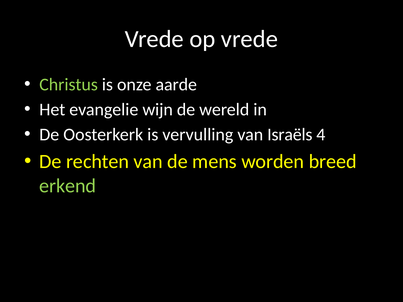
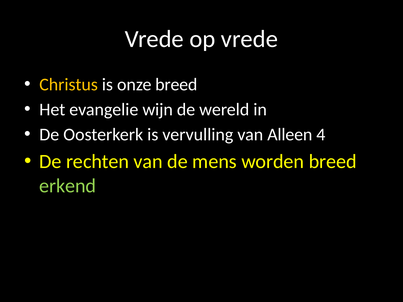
Christus colour: light green -> yellow
onze aarde: aarde -> breed
Israëls: Israëls -> Alleen
